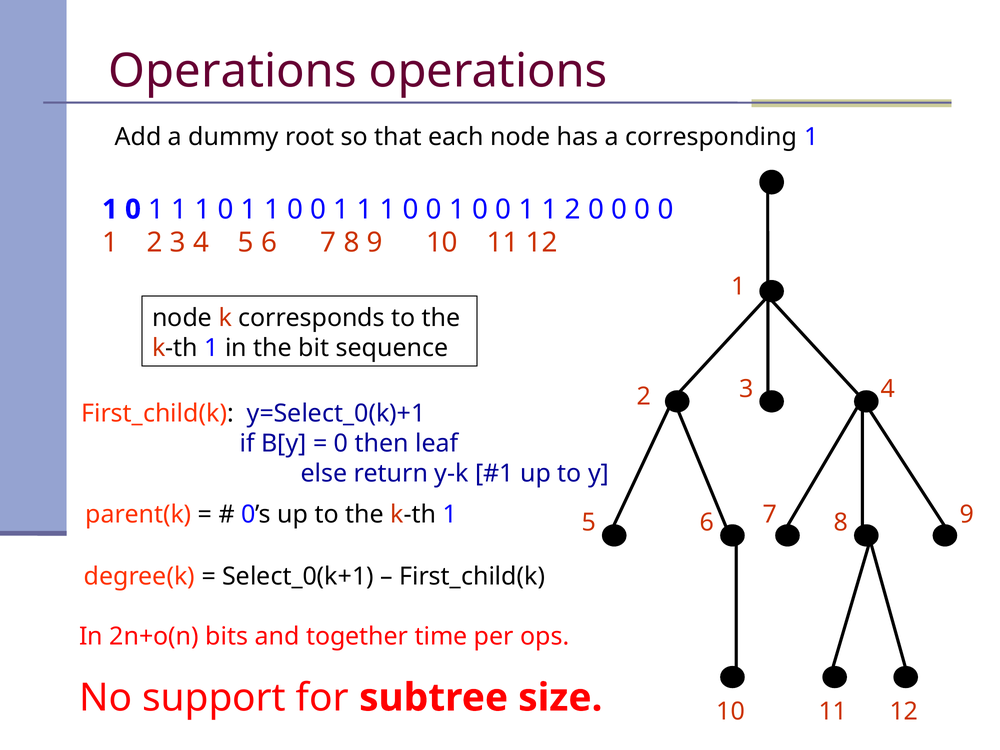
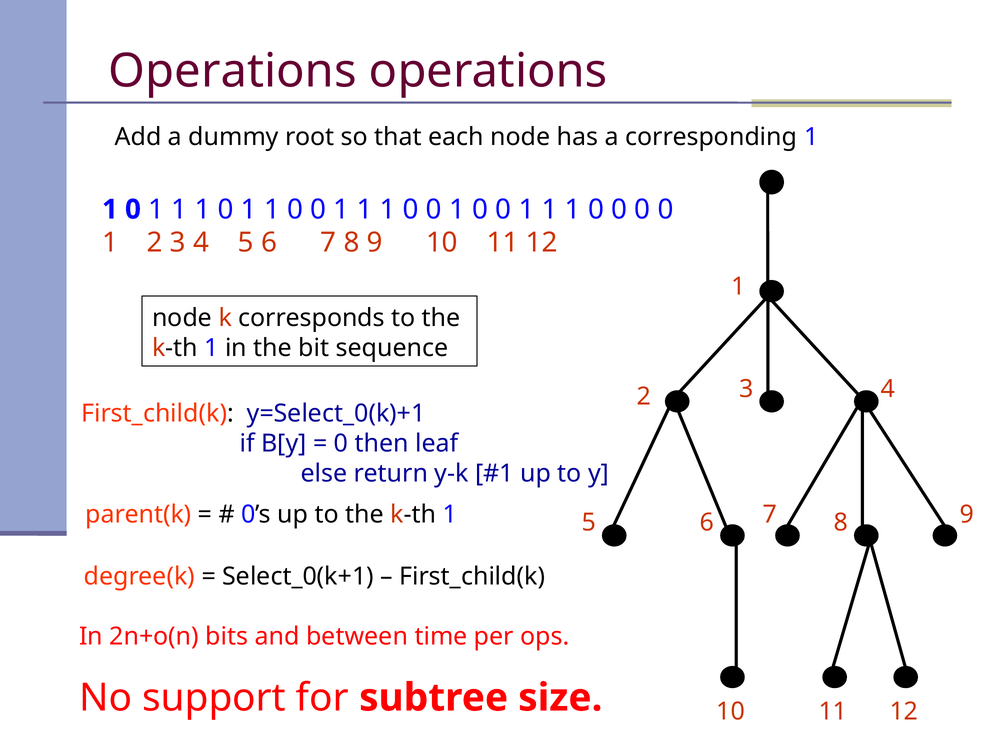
2 at (573, 209): 2 -> 1
together: together -> between
